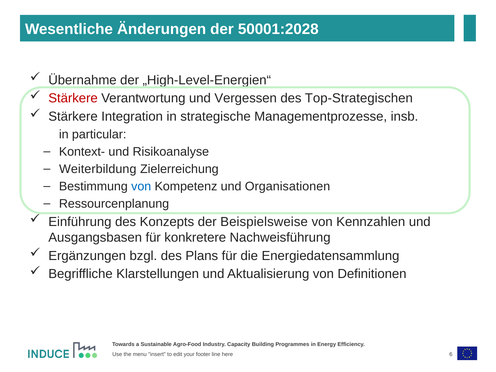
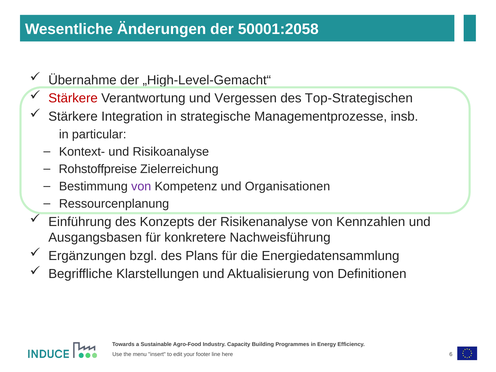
50001:2028: 50001:2028 -> 50001:2058
„High-Level-Energien“: „High-Level-Energien“ -> „High-Level-Gemacht“
Weiterbildung: Weiterbildung -> Rohstoffpreise
von at (141, 186) colour: blue -> purple
Beispielsweise: Beispielsweise -> Risikenanalyse
